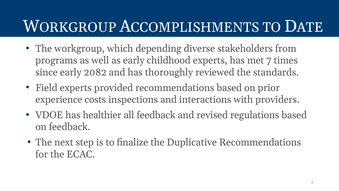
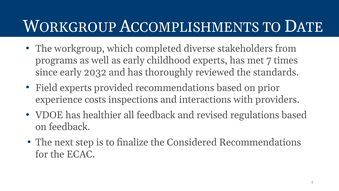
depending: depending -> completed
2082: 2082 -> 2032
Duplicative: Duplicative -> Considered
